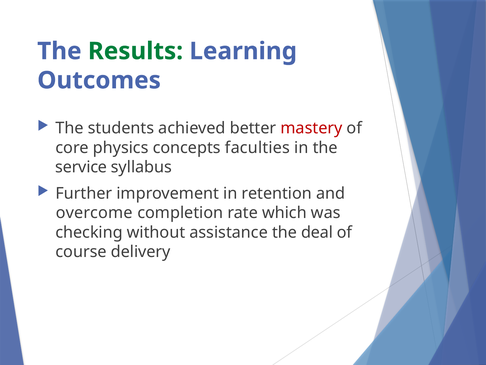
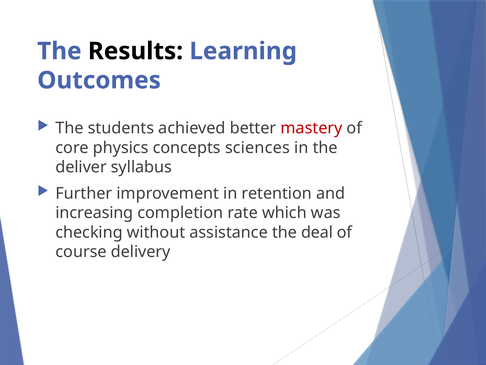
Results colour: green -> black
faculties: faculties -> sciences
service: service -> deliver
overcome: overcome -> increasing
